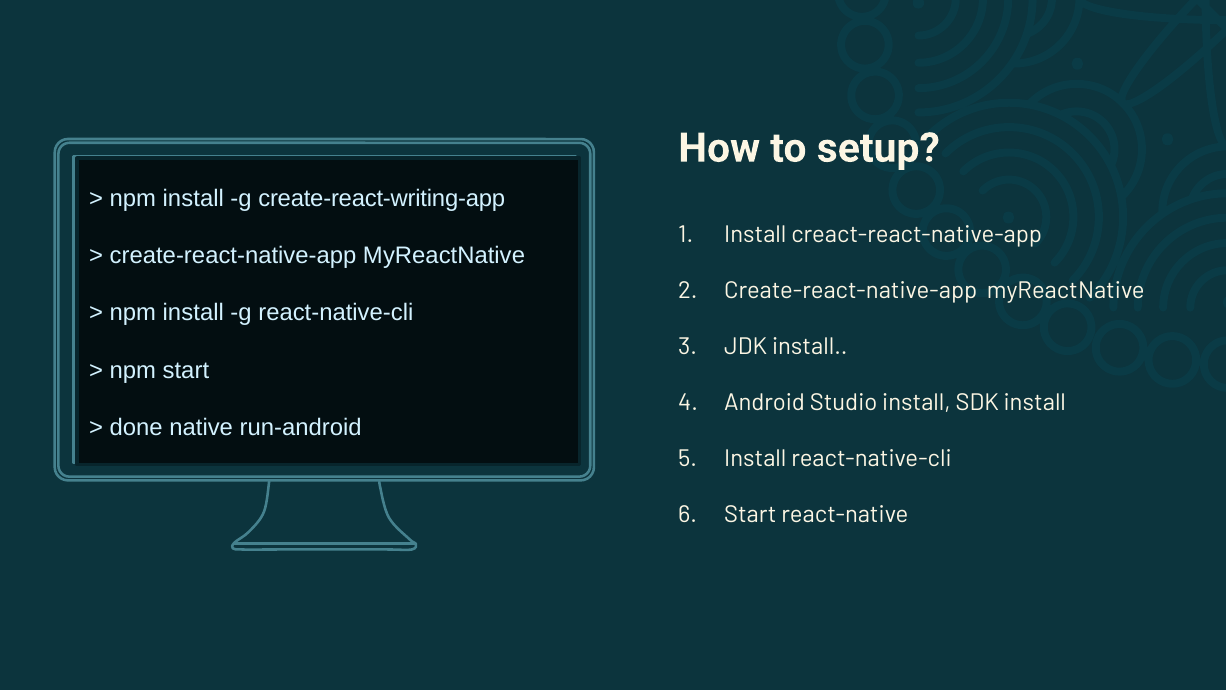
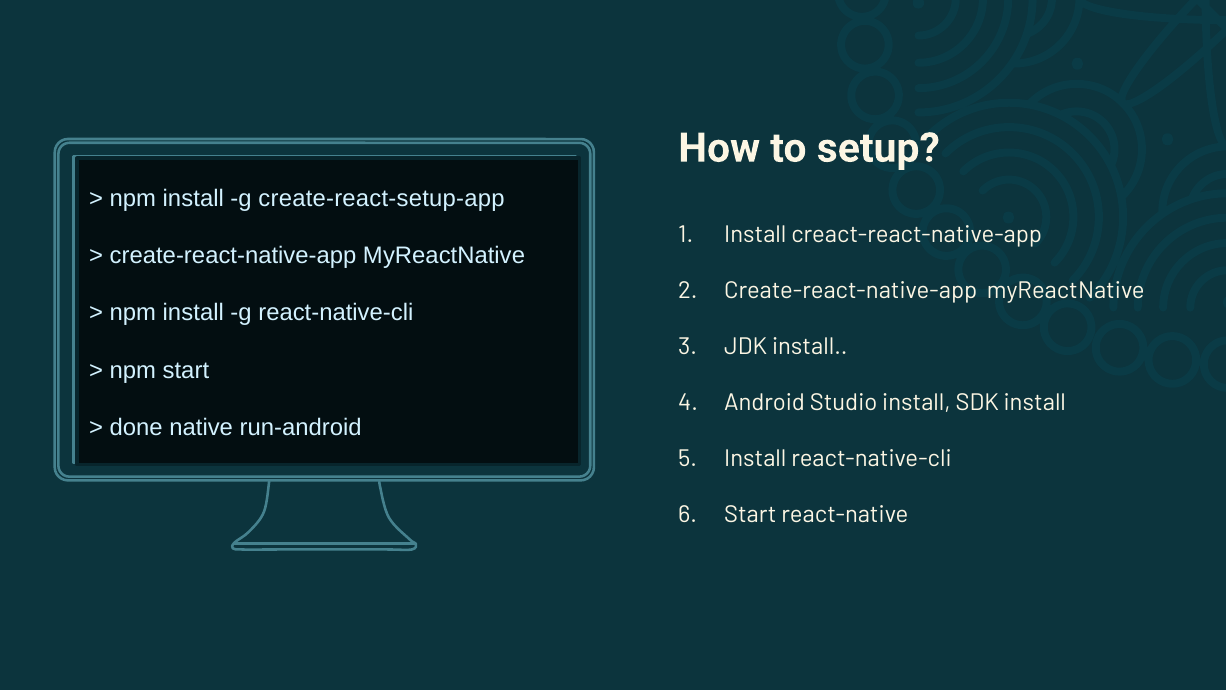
create-react-writing-app: create-react-writing-app -> create-react-setup-app
